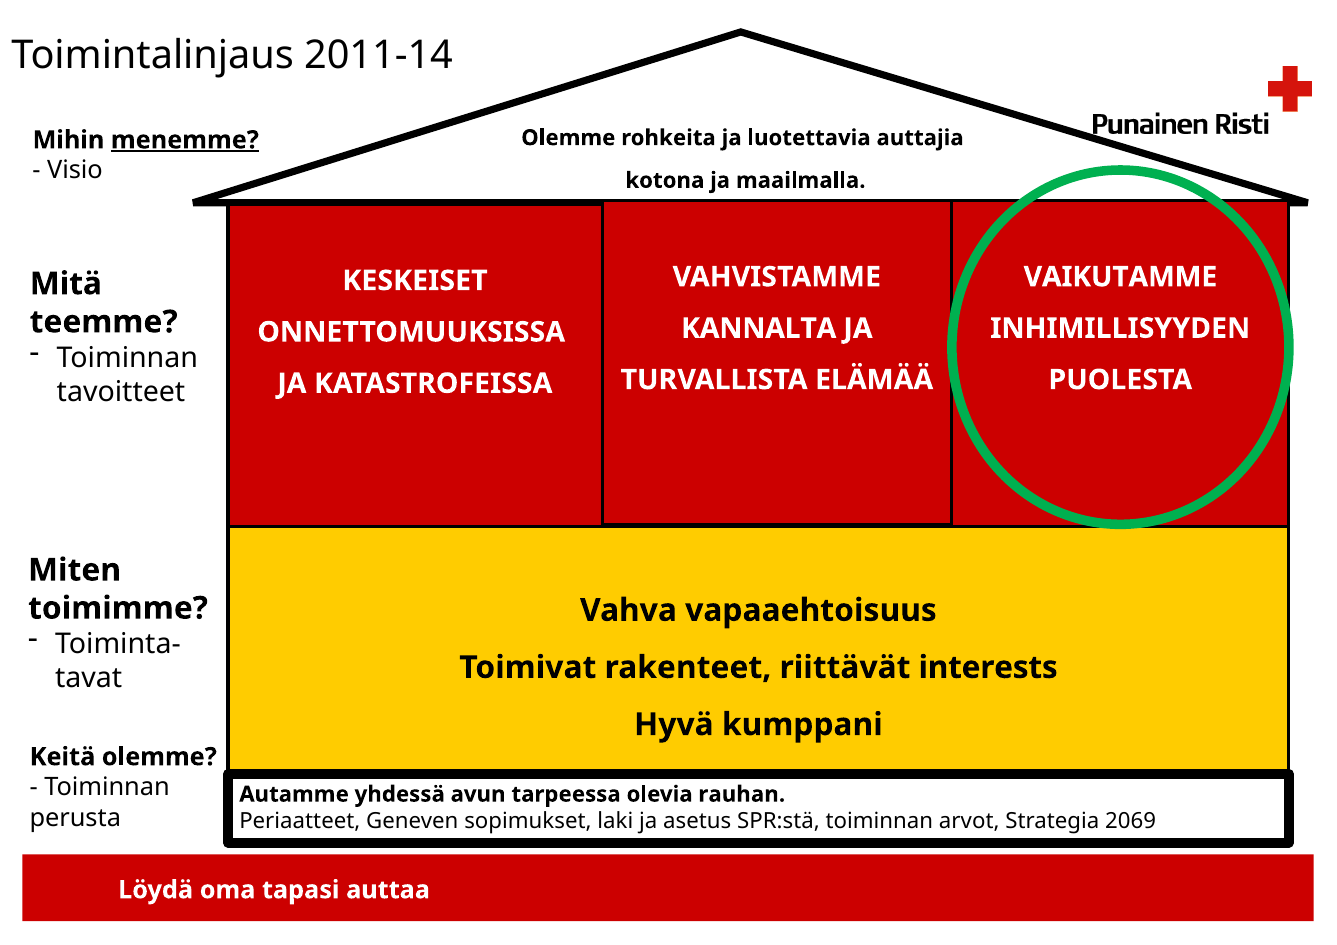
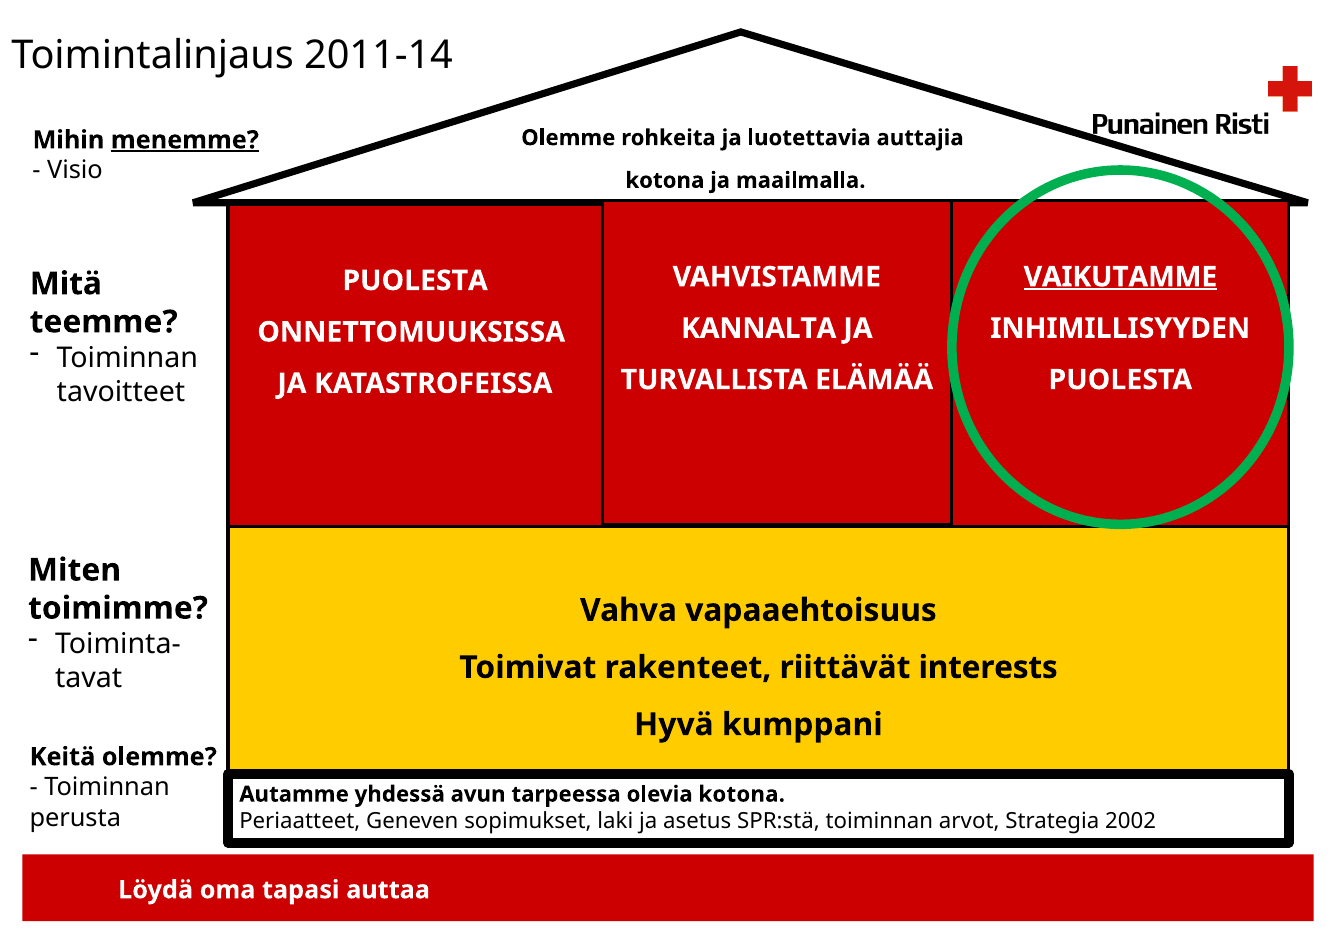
VAIKUTAMME underline: none -> present
KESKEISET at (415, 281): KESKEISET -> PUOLESTA
olevia rauhan: rauhan -> kotona
2069: 2069 -> 2002
